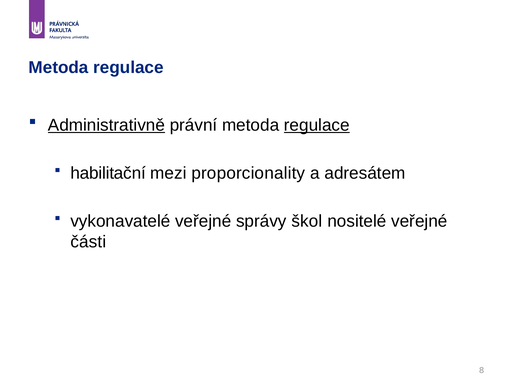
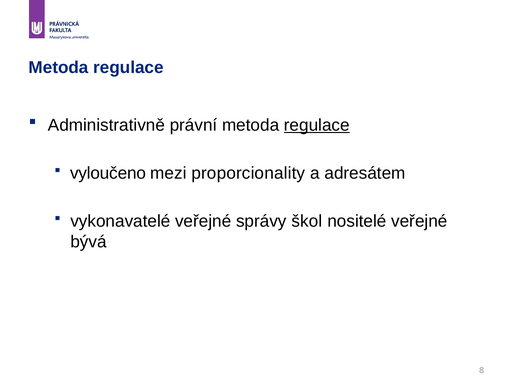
Administrativně underline: present -> none
habilitační: habilitační -> vyloučeno
části: části -> bývá
